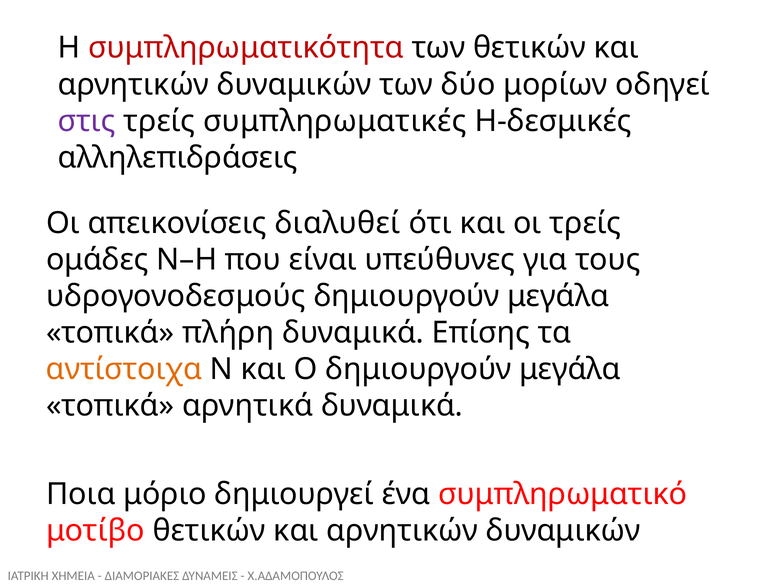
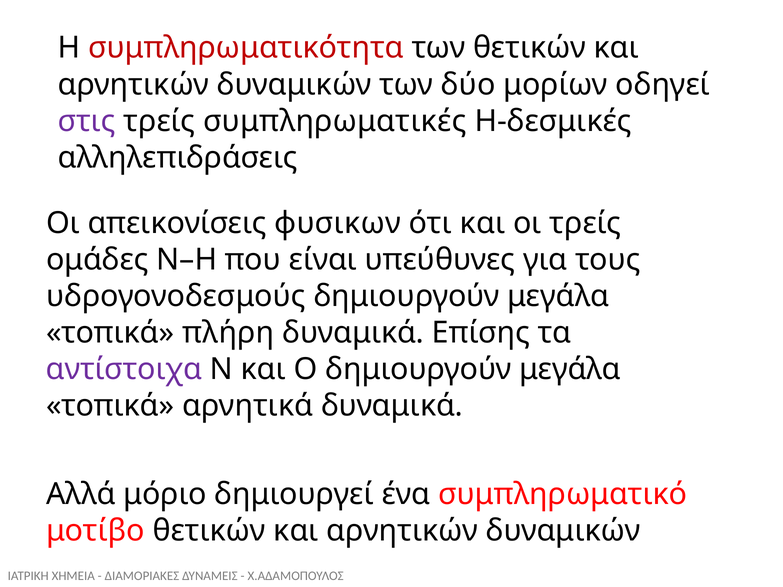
διαλυθεί: διαλυθεί -> φυσικων
αντίστοιχα colour: orange -> purple
Ποια: Ποια -> Αλλά
